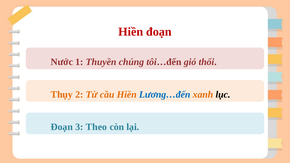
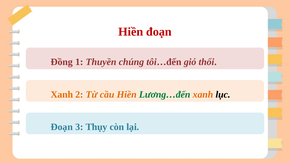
Nước: Nước -> Đồng
Thụy at (62, 95): Thụy -> Xanh
Lương…đến colour: blue -> green
Theo: Theo -> Thụy
